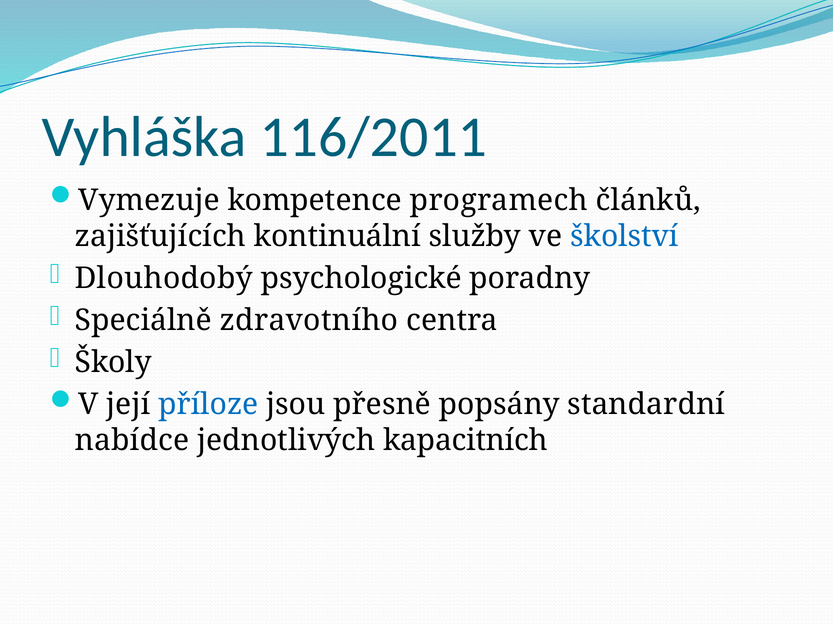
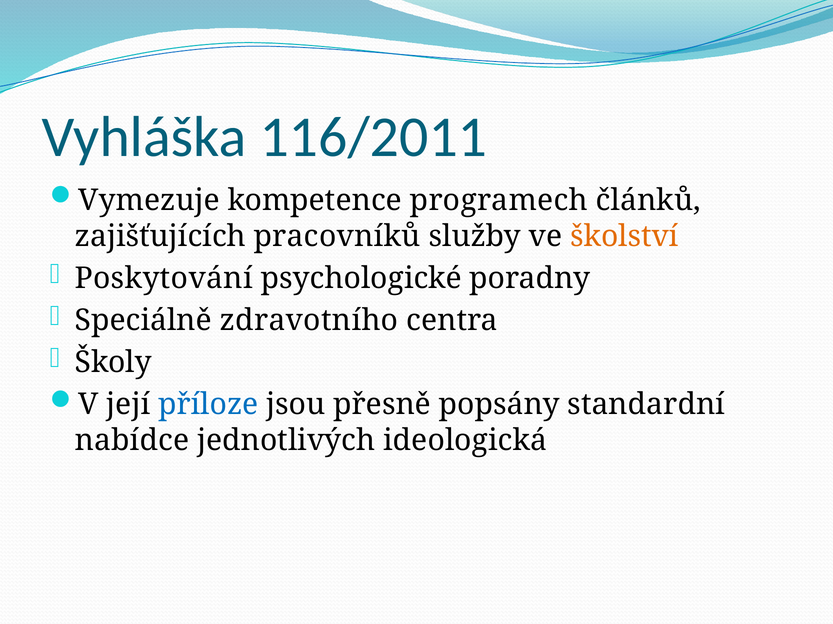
kontinuální: kontinuální -> pracovníků
školství colour: blue -> orange
Dlouhodobý: Dlouhodobý -> Poskytování
kapacitních: kapacitních -> ideologická
